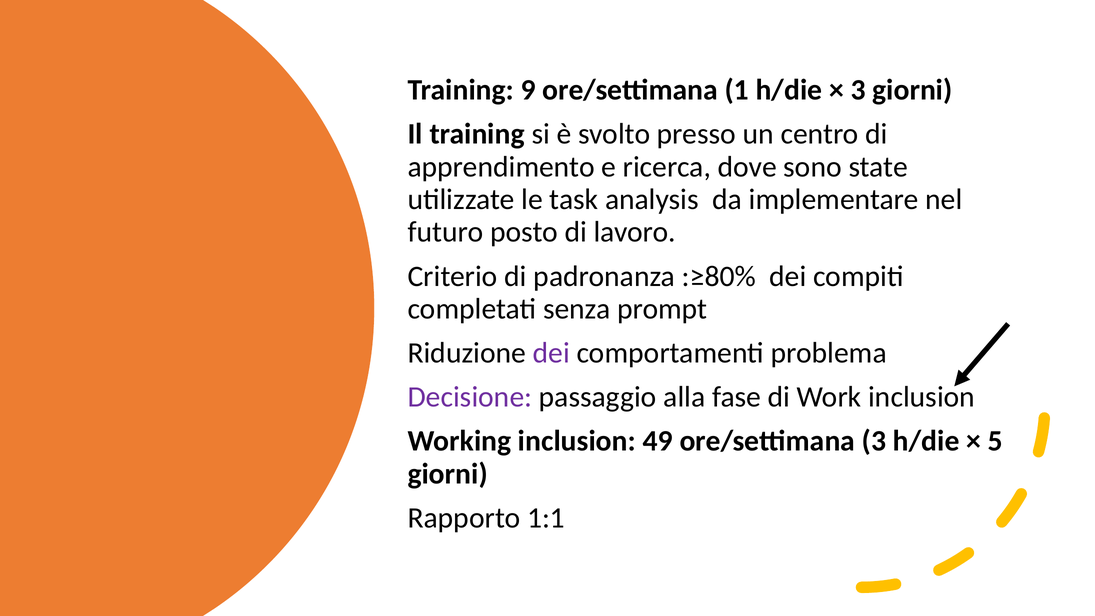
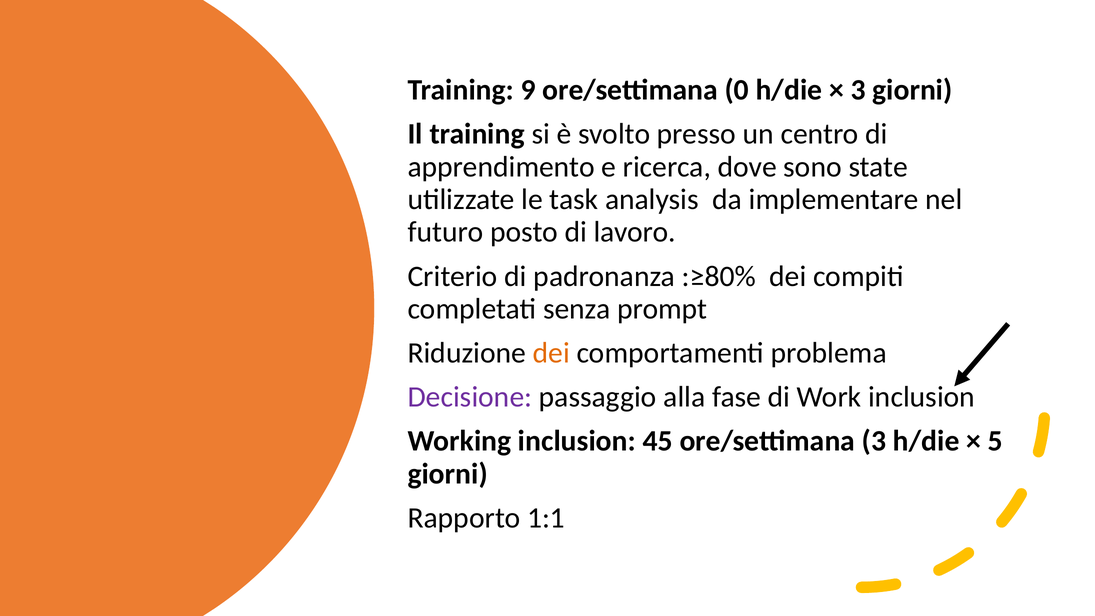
1: 1 -> 0
dei at (551, 353) colour: purple -> orange
49: 49 -> 45
